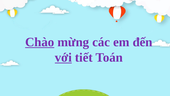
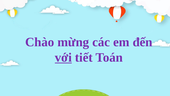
Chào underline: present -> none
